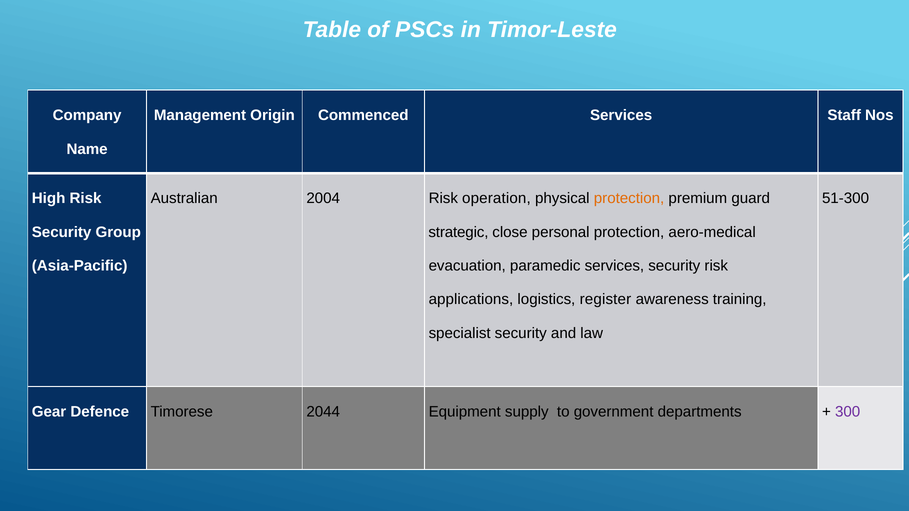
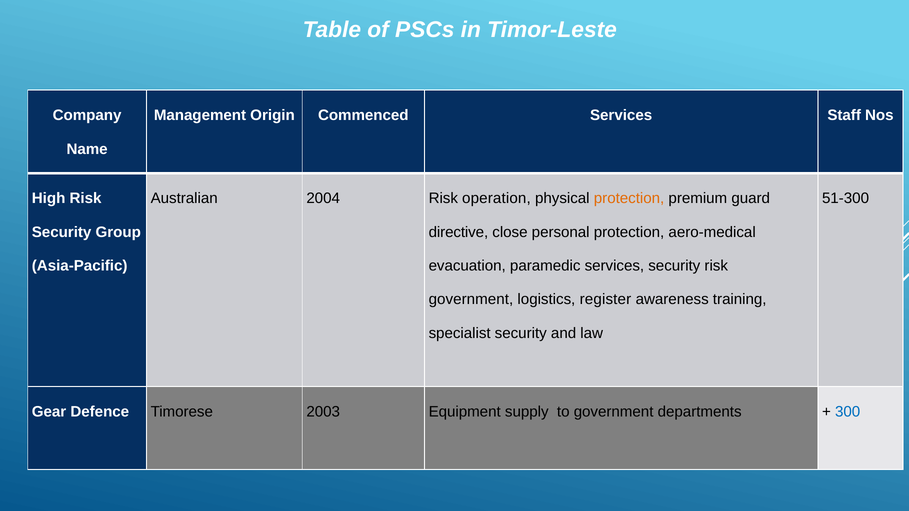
strategic: strategic -> directive
applications at (471, 300): applications -> government
2044: 2044 -> 2003
300 colour: purple -> blue
